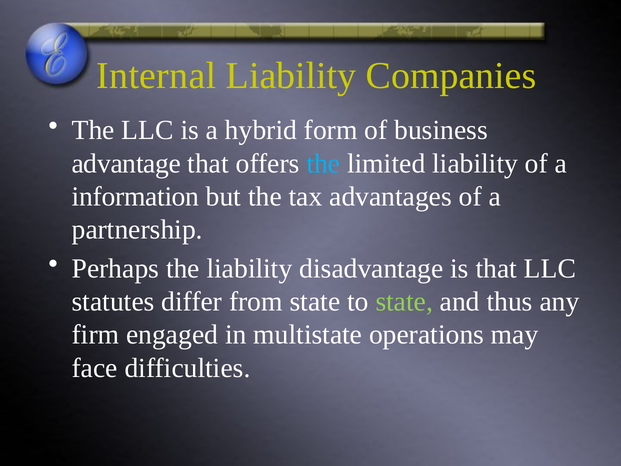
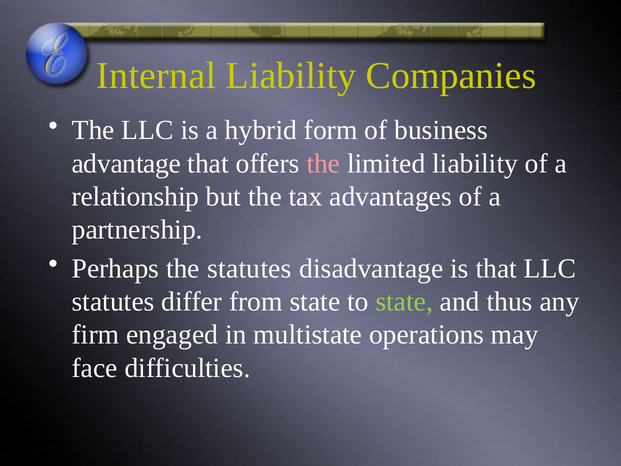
the at (323, 163) colour: light blue -> pink
information: information -> relationship
the liability: liability -> statutes
